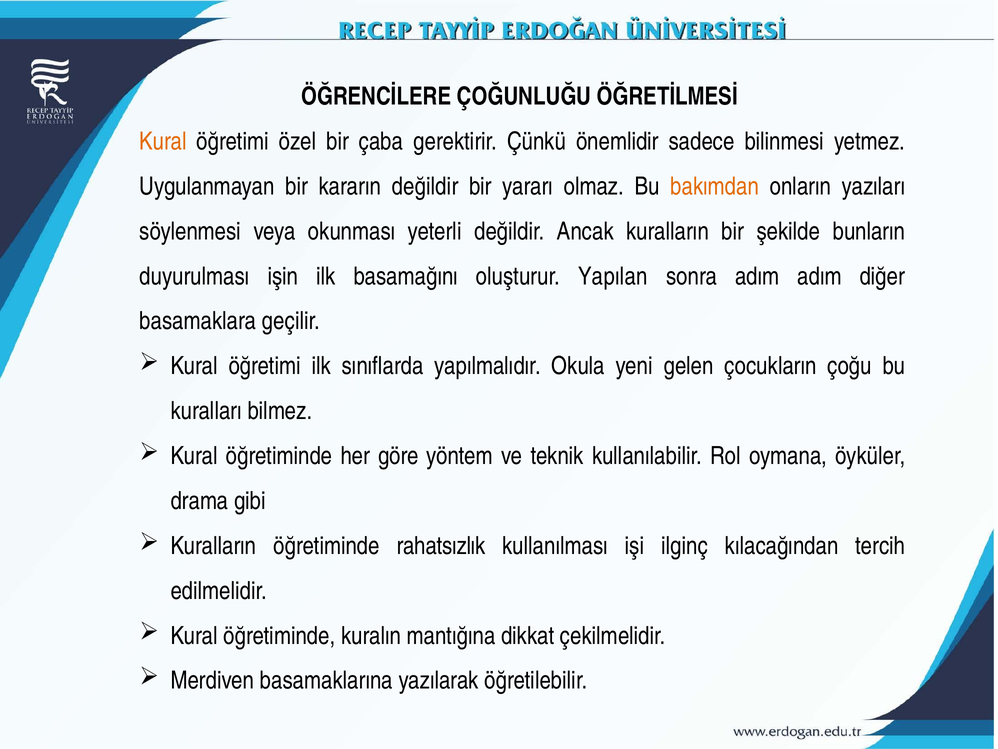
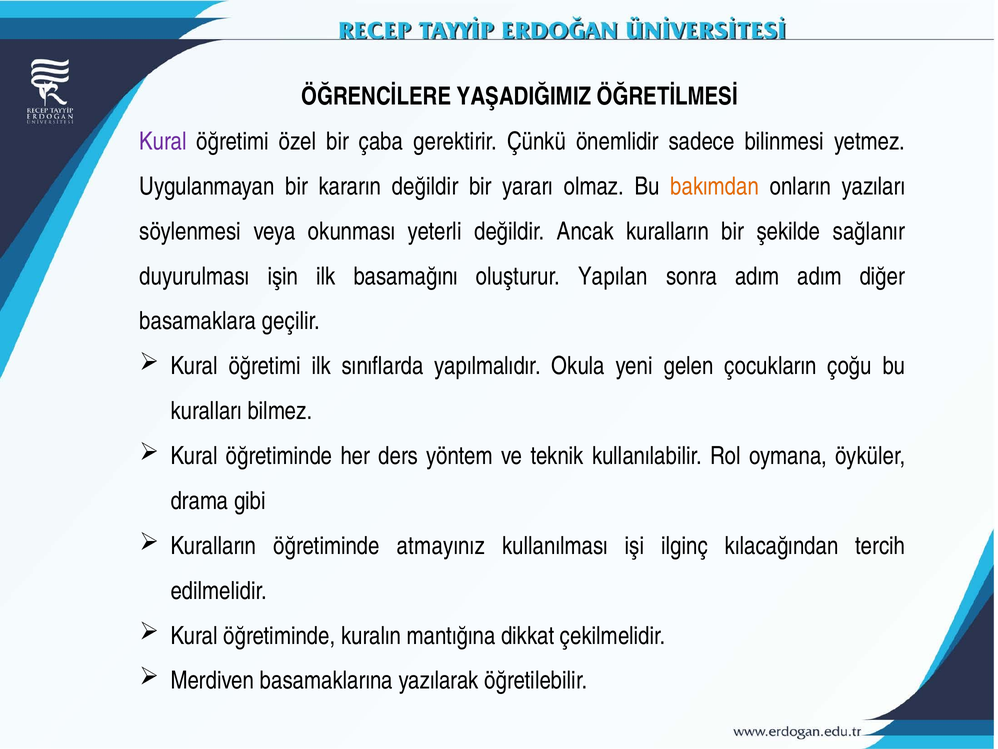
ÇOĞUNLUĞU: ÇOĞUNLUĞU -> YAŞADIĞIMIZ
Kural at (163, 141) colour: orange -> purple
bunların: bunların -> sağlanır
göre: göre -> ders
rahatsızlık: rahatsızlık -> atmayınız
